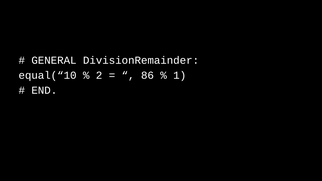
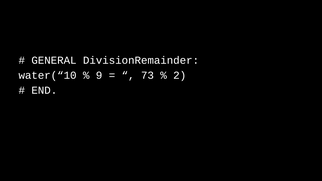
equal(“10: equal(“10 -> water(“10
2: 2 -> 9
86: 86 -> 73
1: 1 -> 2
